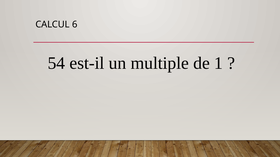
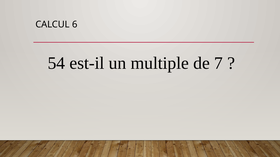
1: 1 -> 7
